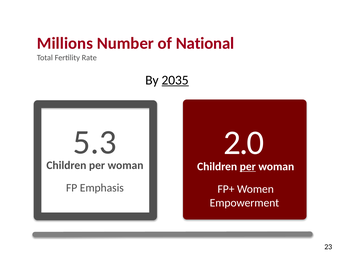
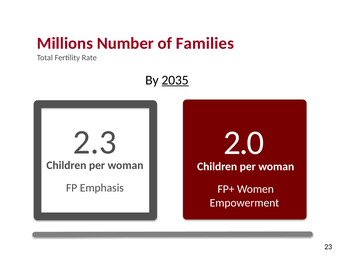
National: National -> Families
5.3: 5.3 -> 2.3
per at (248, 166) underline: present -> none
